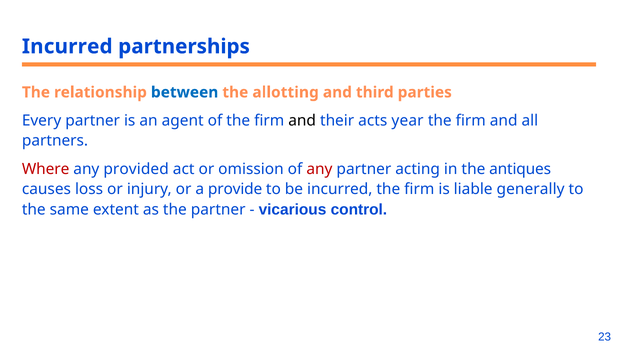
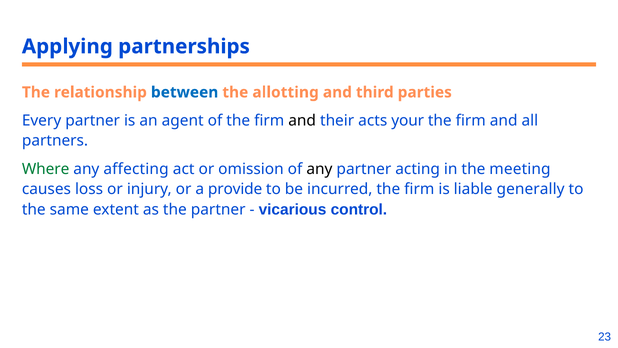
Incurred at (67, 46): Incurred -> Applying
year: year -> your
Where colour: red -> green
provided: provided -> affecting
any at (319, 169) colour: red -> black
antiques: antiques -> meeting
